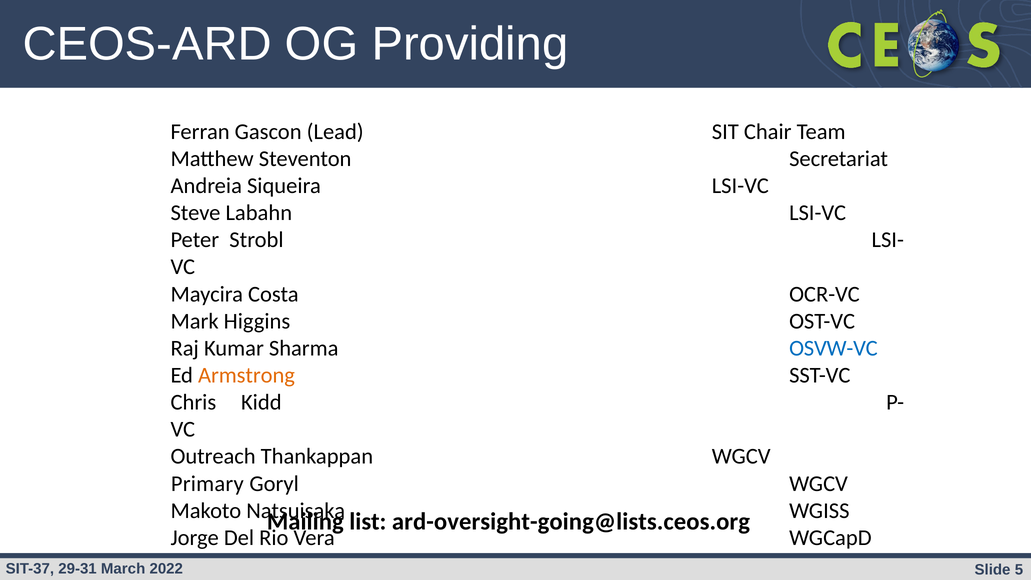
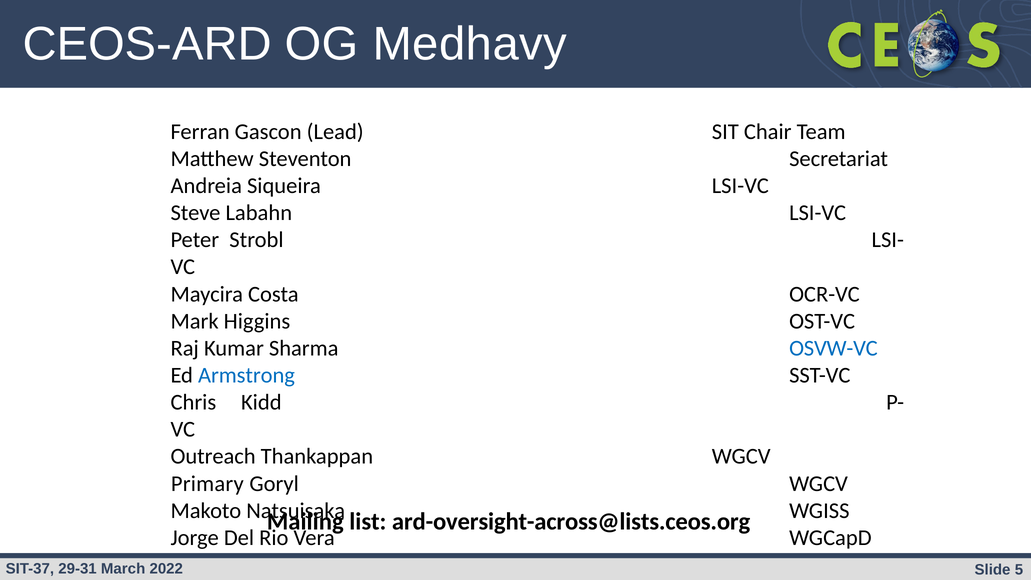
Providing: Providing -> Medhavy
Armstrong colour: orange -> blue
ard-oversight-going@lists.ceos.org: ard-oversight-going@lists.ceos.org -> ard-oversight-across@lists.ceos.org
